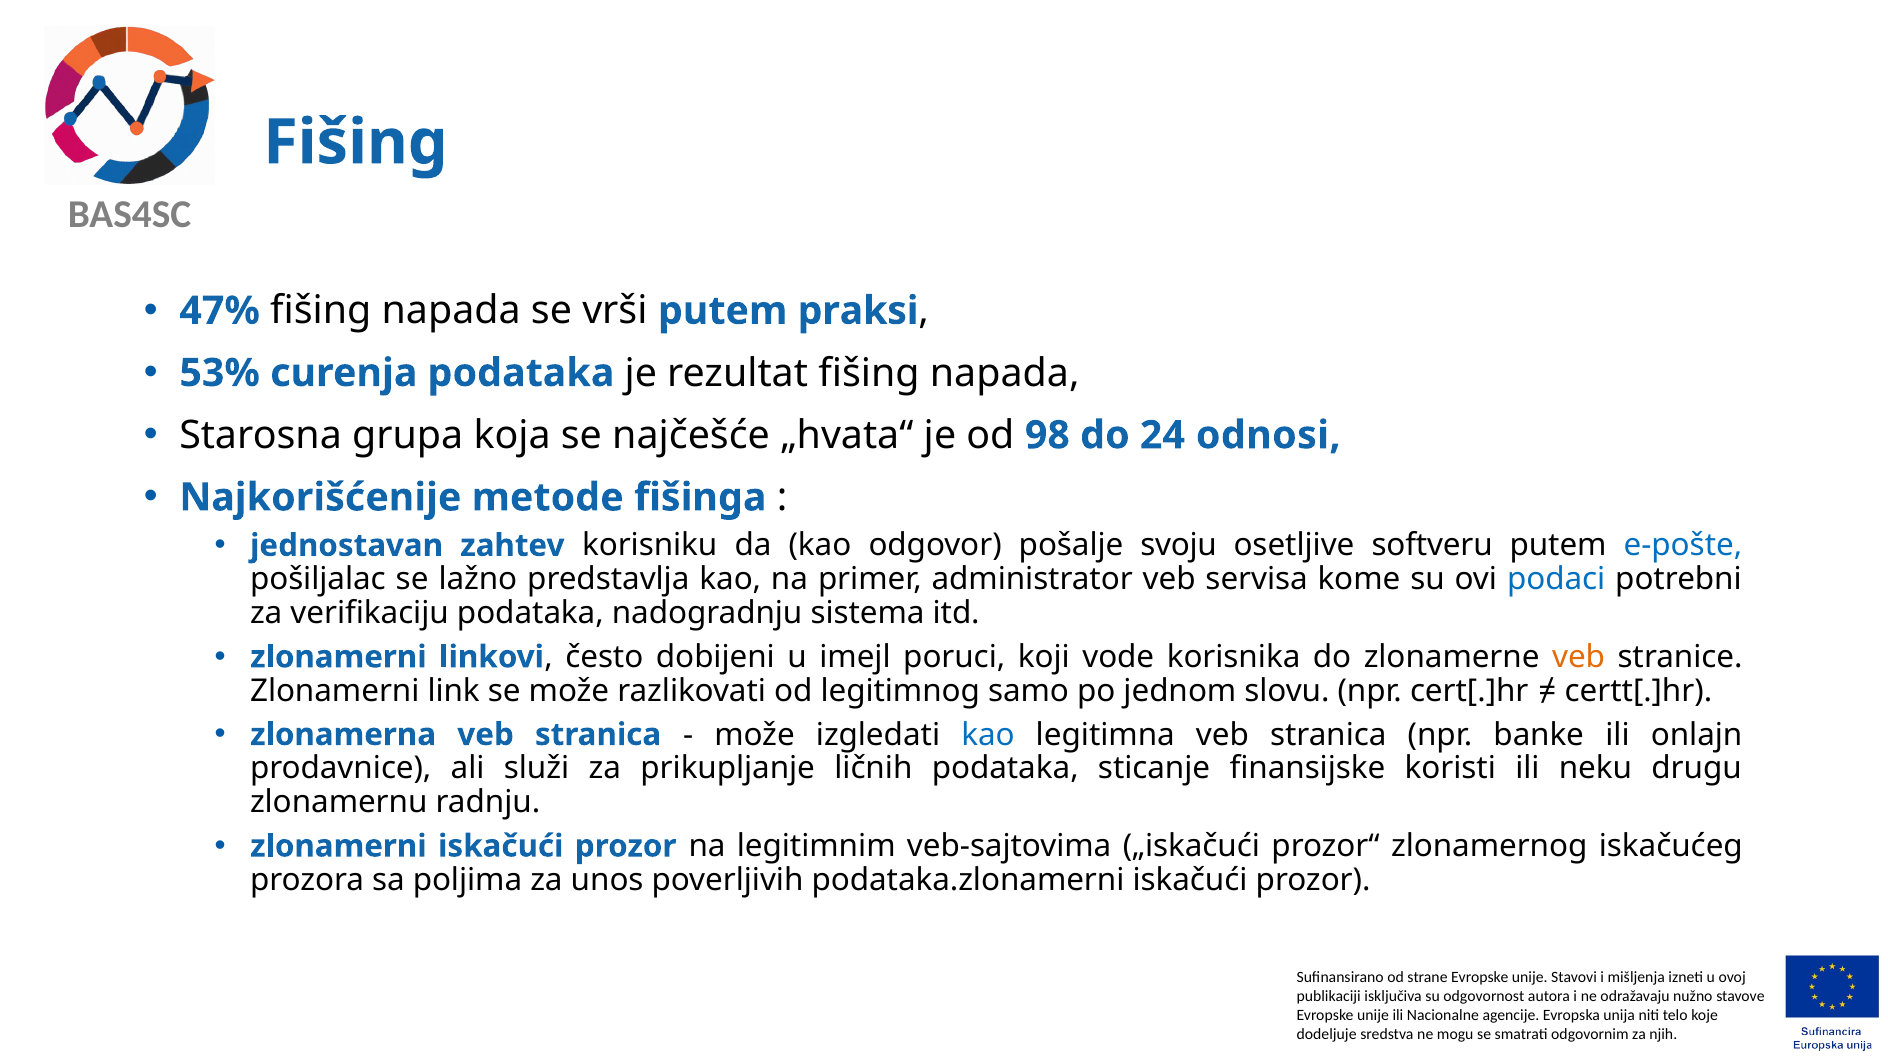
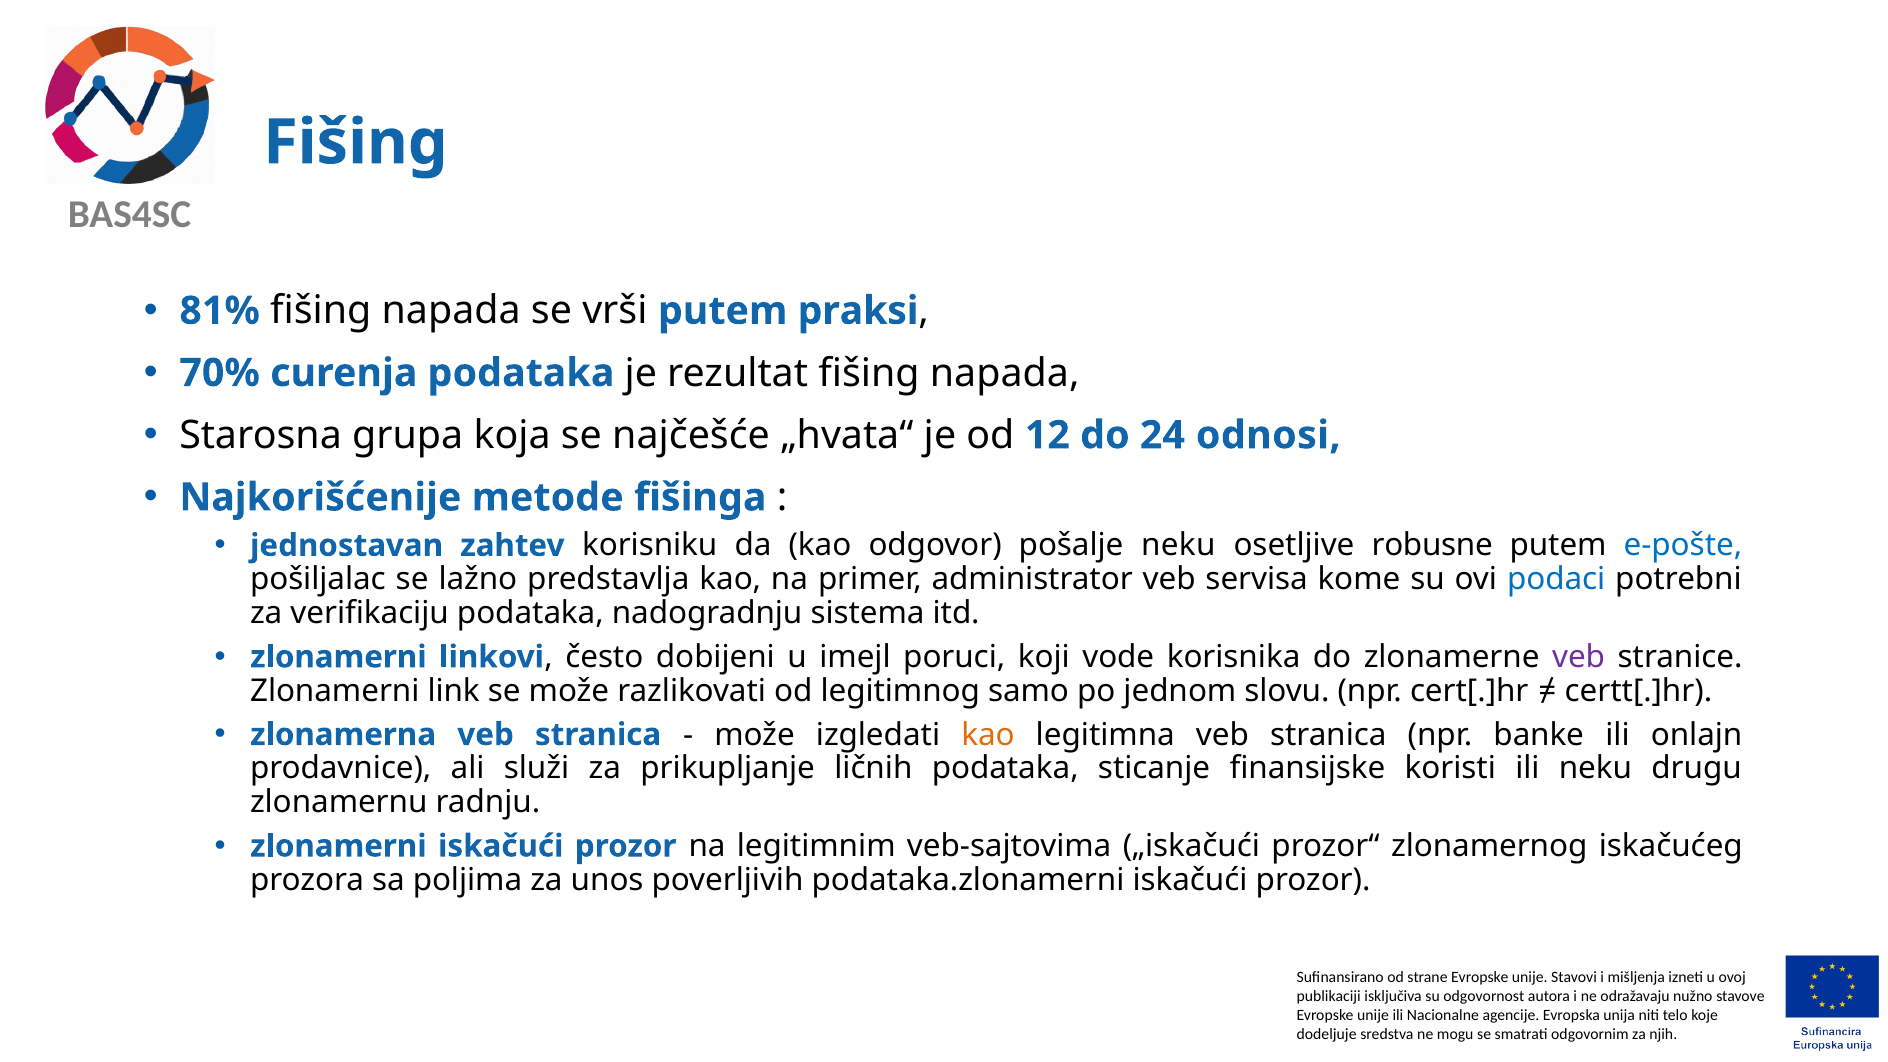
47%: 47% -> 81%
53%: 53% -> 70%
98: 98 -> 12
pošalje svoju: svoju -> neku
softveru: softveru -> robusne
veb at (1579, 657) colour: orange -> purple
kao at (988, 735) colour: blue -> orange
